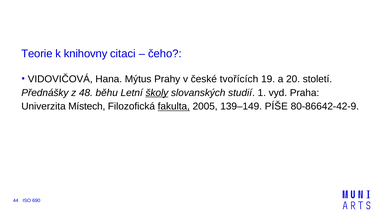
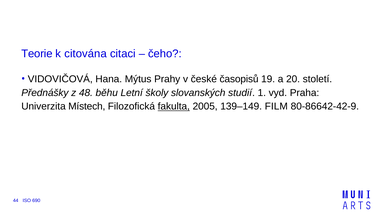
knihovny: knihovny -> citována
tvořících: tvořících -> časopisů
školy underline: present -> none
PÍŠE: PÍŠE -> FILM
